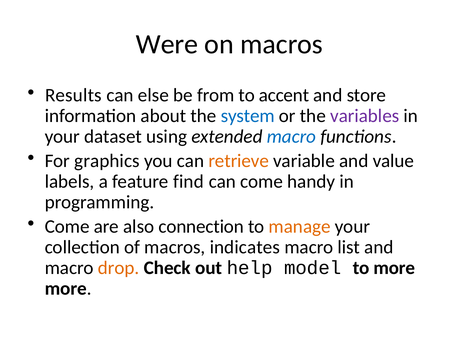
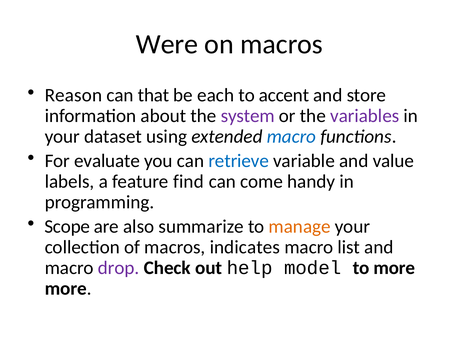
Results: Results -> Reason
else: else -> that
from: from -> each
system colour: blue -> purple
graphics: graphics -> evaluate
retrieve colour: orange -> blue
Come at (67, 227): Come -> Scope
connection: connection -> summarize
drop colour: orange -> purple
